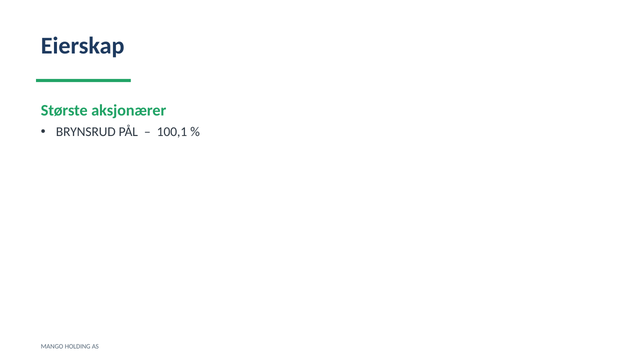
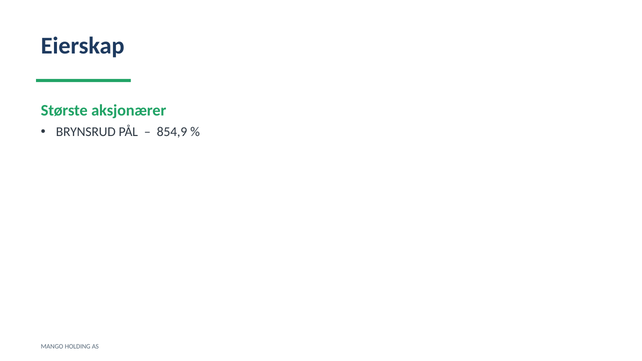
100,1: 100,1 -> 854,9
